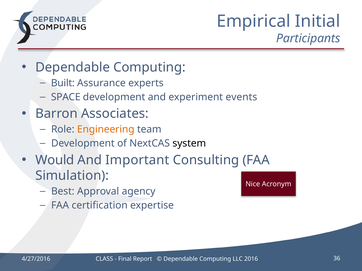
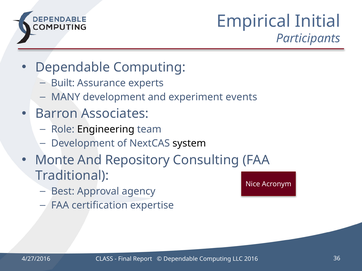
SPACE: SPACE -> MANY
Engineering colour: orange -> black
Would: Would -> Monte
Important: Important -> Repository
Simulation: Simulation -> Traditional
